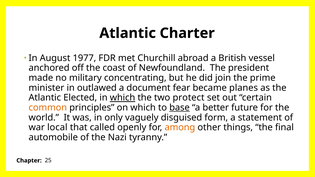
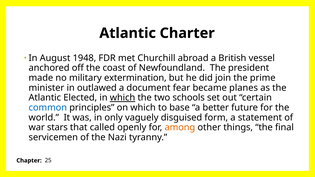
1977: 1977 -> 1948
concentrating: concentrating -> extermination
protect: protect -> schools
common colour: orange -> blue
base underline: present -> none
local: local -> stars
automobile: automobile -> servicemen
